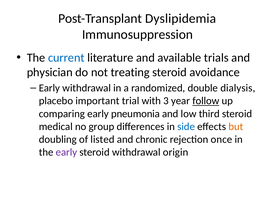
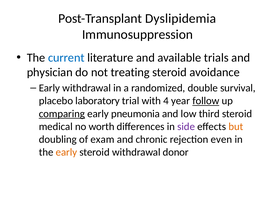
dialysis: dialysis -> survival
important: important -> laboratory
3: 3 -> 4
comparing underline: none -> present
group: group -> worth
side colour: blue -> purple
listed: listed -> exam
once: once -> even
early at (66, 152) colour: purple -> orange
origin: origin -> donor
